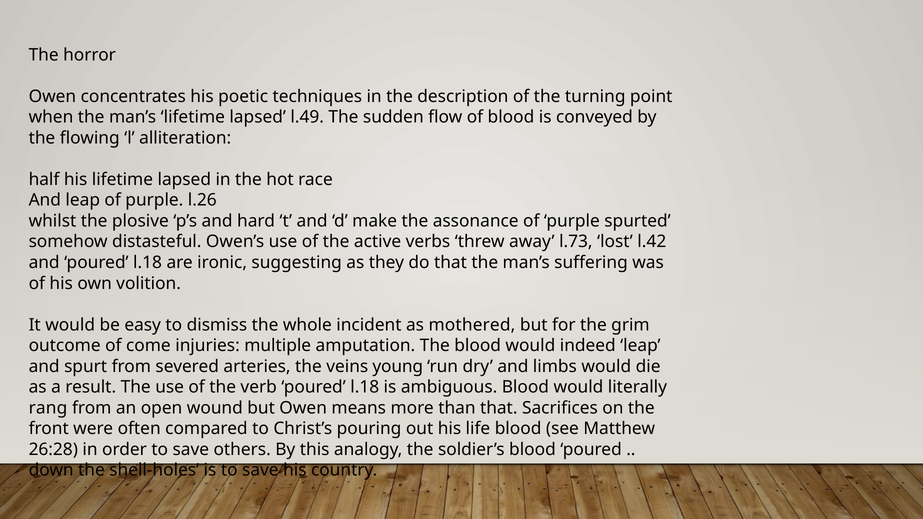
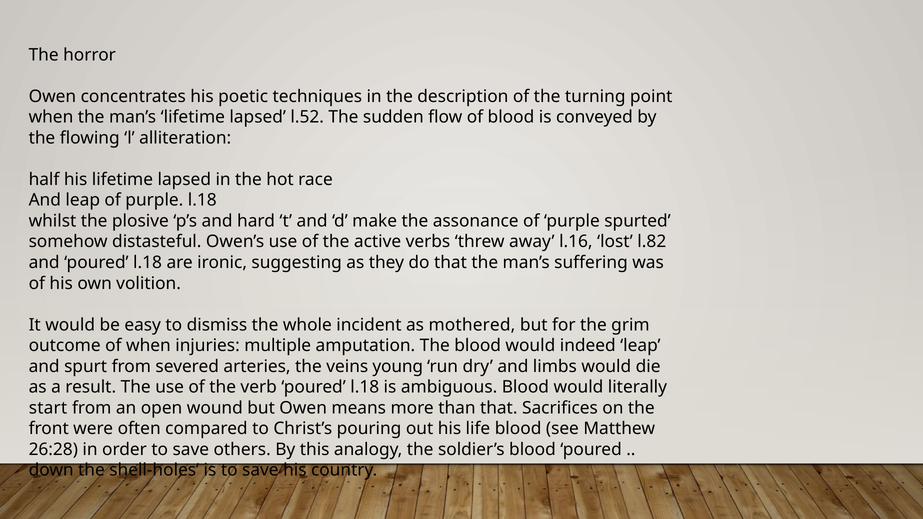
l.49: l.49 -> l.52
purple l.26: l.26 -> l.18
l.73: l.73 -> l.16
l.42: l.42 -> l.82
of come: come -> when
rang: rang -> start
